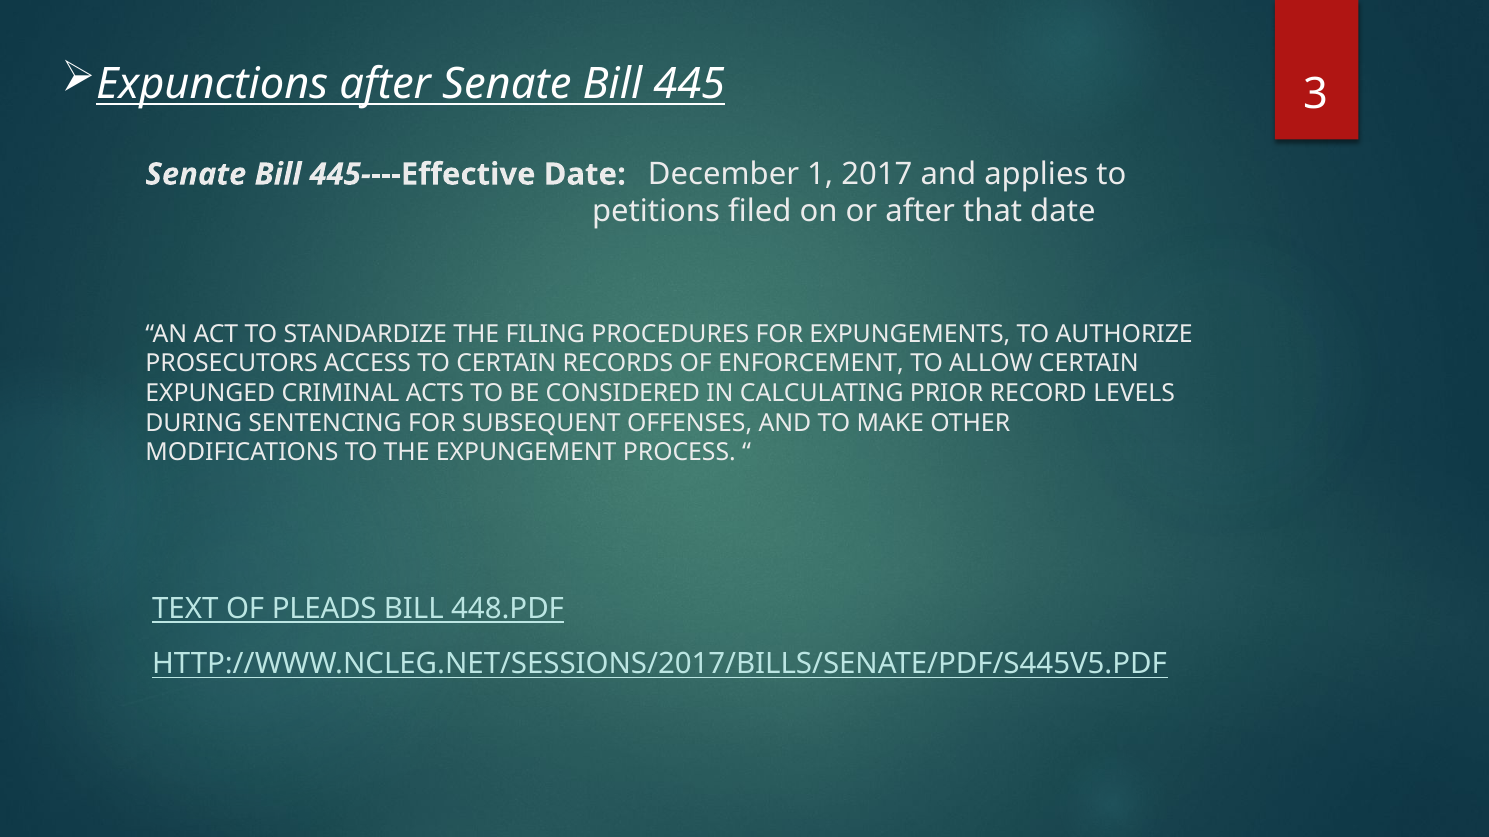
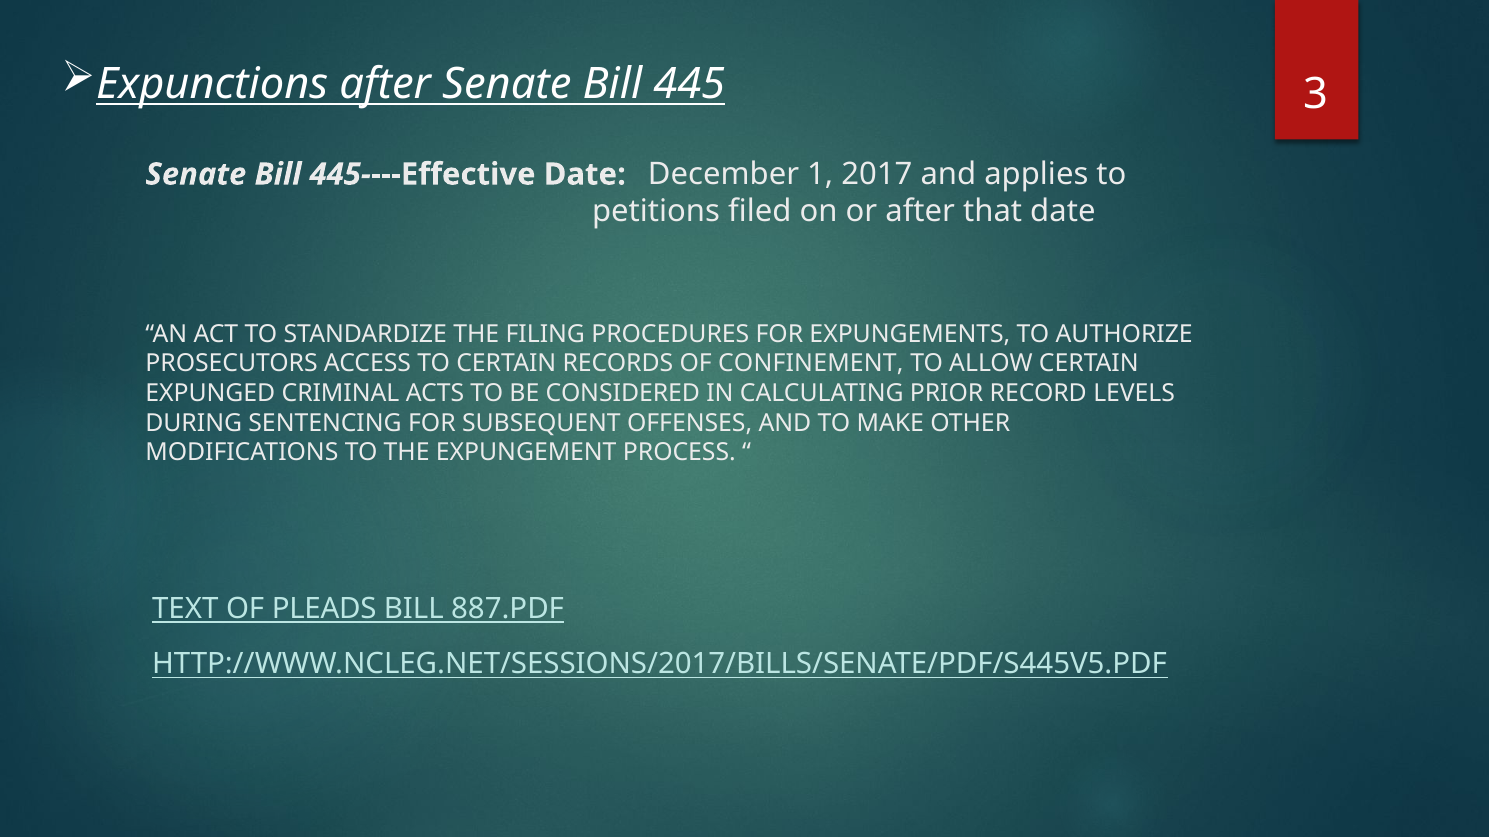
ENFORCEMENT: ENFORCEMENT -> CONFINEMENT
448.PDF: 448.PDF -> 887.PDF
